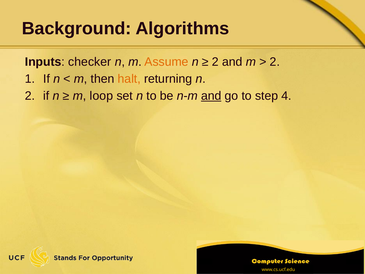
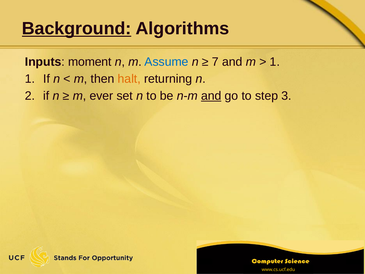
Background underline: none -> present
checker: checker -> moment
Assume colour: orange -> blue
2 at (215, 62): 2 -> 7
2 at (275, 62): 2 -> 1
loop: loop -> ever
4: 4 -> 3
